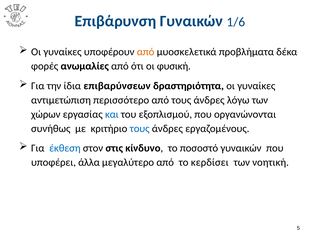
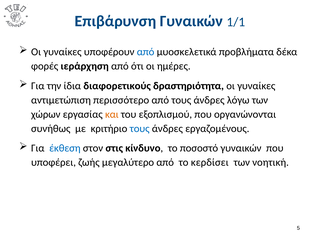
1/6: 1/6 -> 1/1
από at (146, 52) colour: orange -> blue
ανωμαλίες: ανωμαλίες -> ιεράρχηση
φυσική: φυσική -> ημέρες
επιβαρύνσεων: επιβαρύνσεων -> διαφορετικούς
και colour: blue -> orange
άλλα: άλλα -> ζωής
